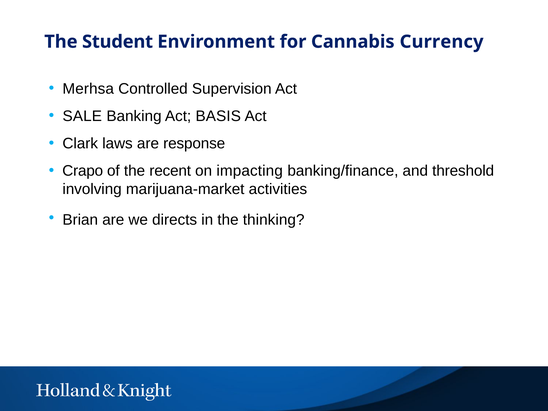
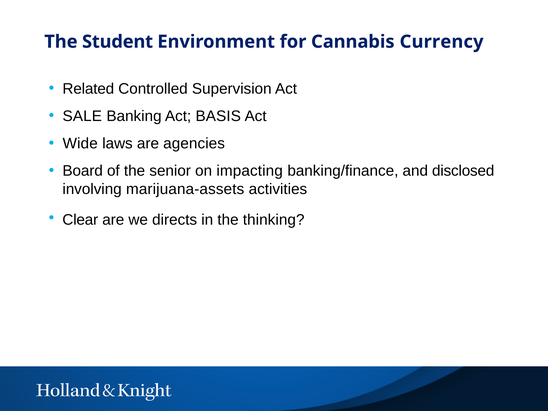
Merhsa: Merhsa -> Related
Clark: Clark -> Wide
response: response -> agencies
Crapo: Crapo -> Board
recent: recent -> senior
threshold: threshold -> disclosed
marijuana-market: marijuana-market -> marijuana-assets
Brian: Brian -> Clear
